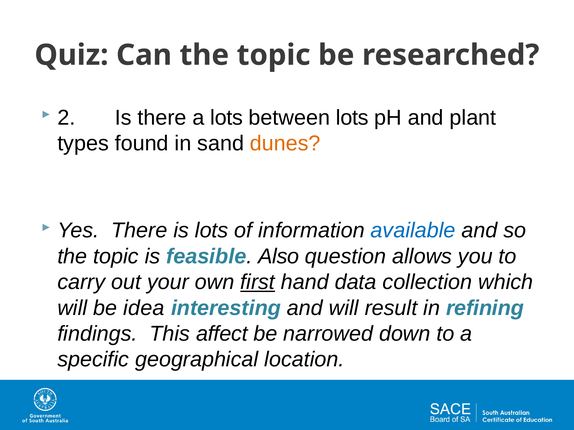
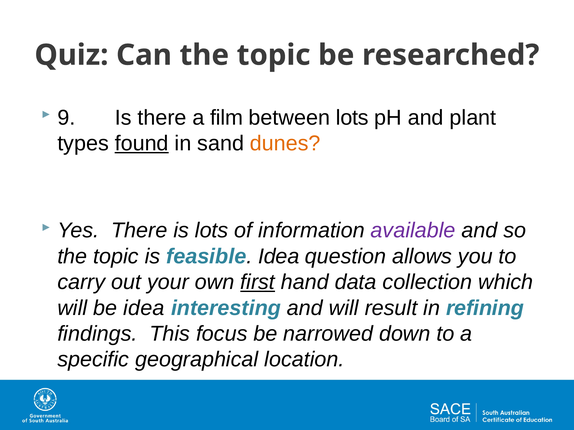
2: 2 -> 9
a lots: lots -> film
found underline: none -> present
available colour: blue -> purple
feasible Also: Also -> Idea
affect: affect -> focus
